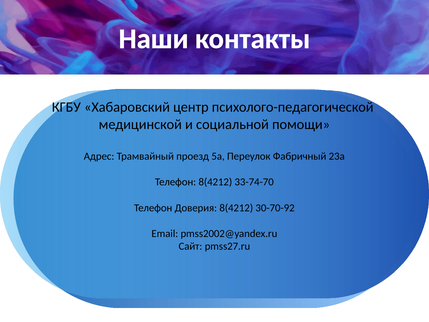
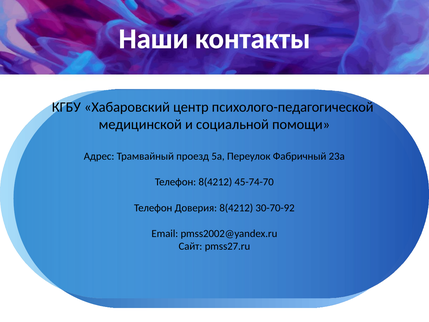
33-74-70: 33-74-70 -> 45-74-70
